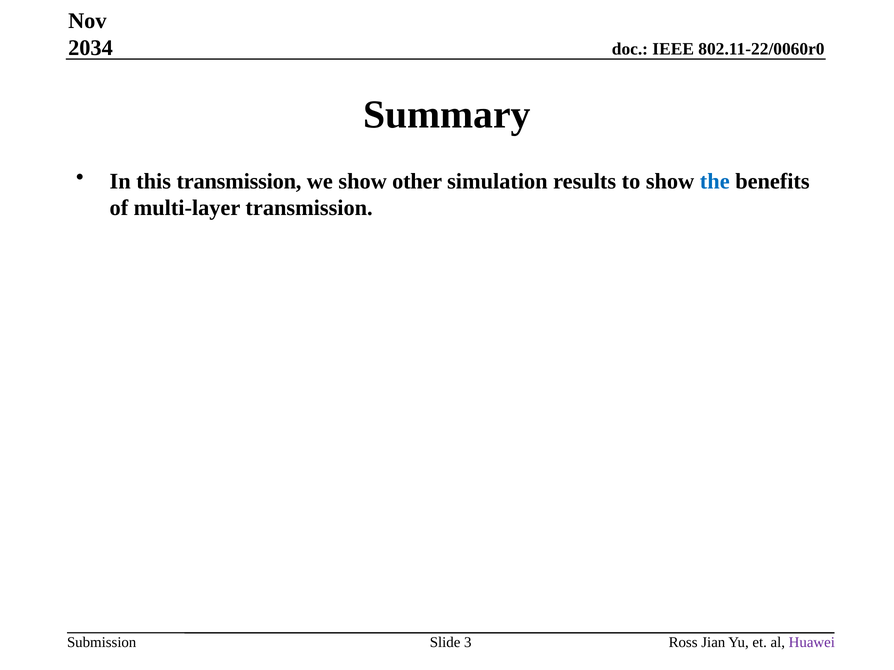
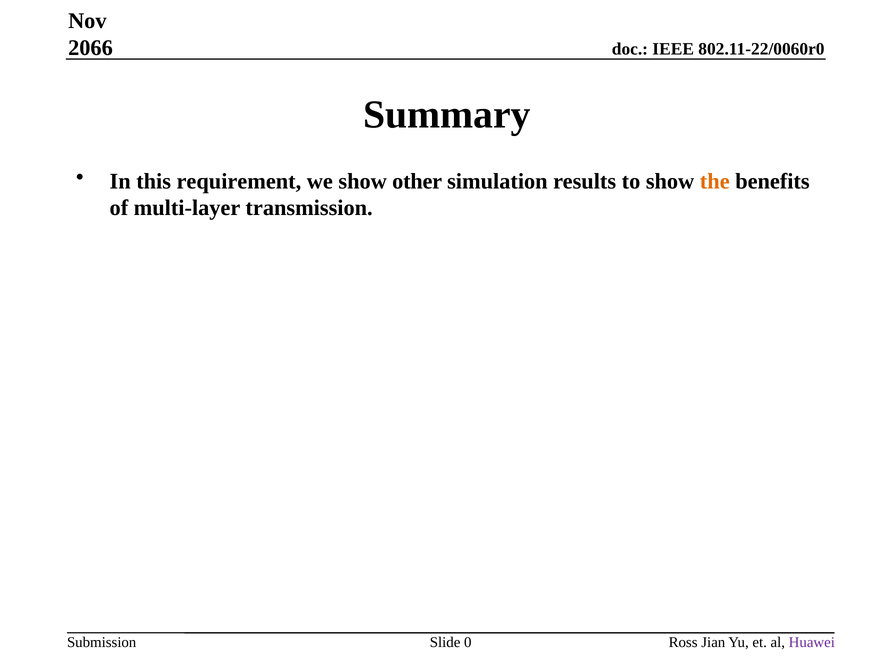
2034: 2034 -> 2066
this transmission: transmission -> requirement
the colour: blue -> orange
3: 3 -> 0
